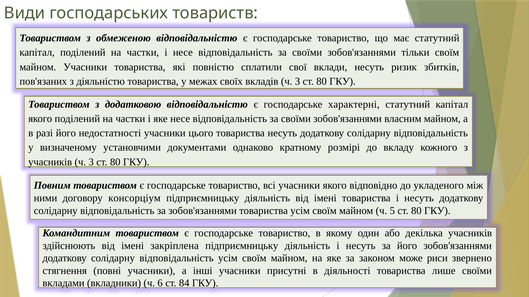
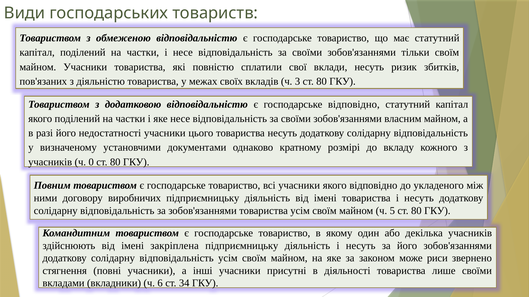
господарське характерні: характерні -> відповідно
учасників ч 3: 3 -> 0
консорціум: консорціум -> виробничих
84: 84 -> 34
